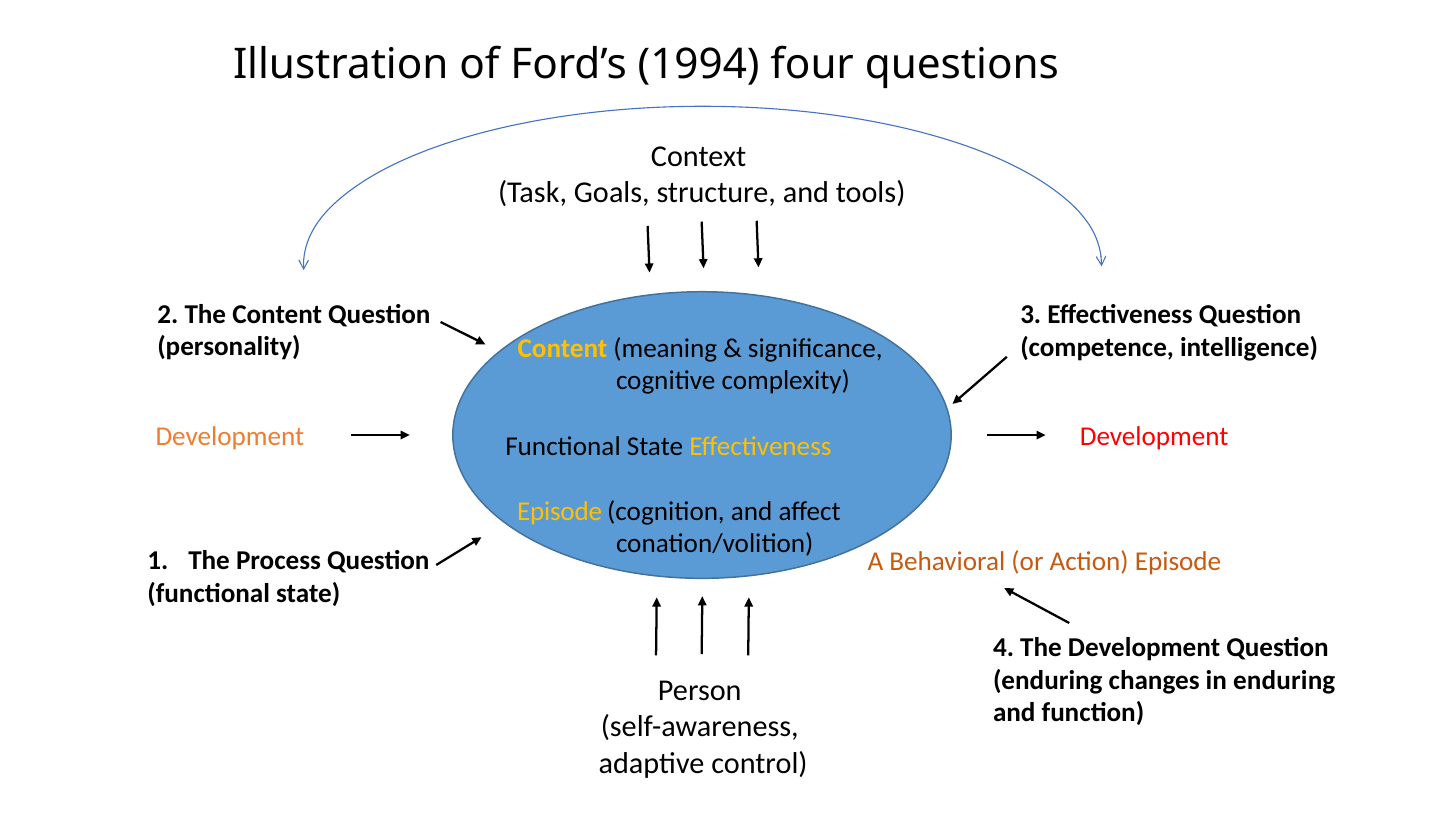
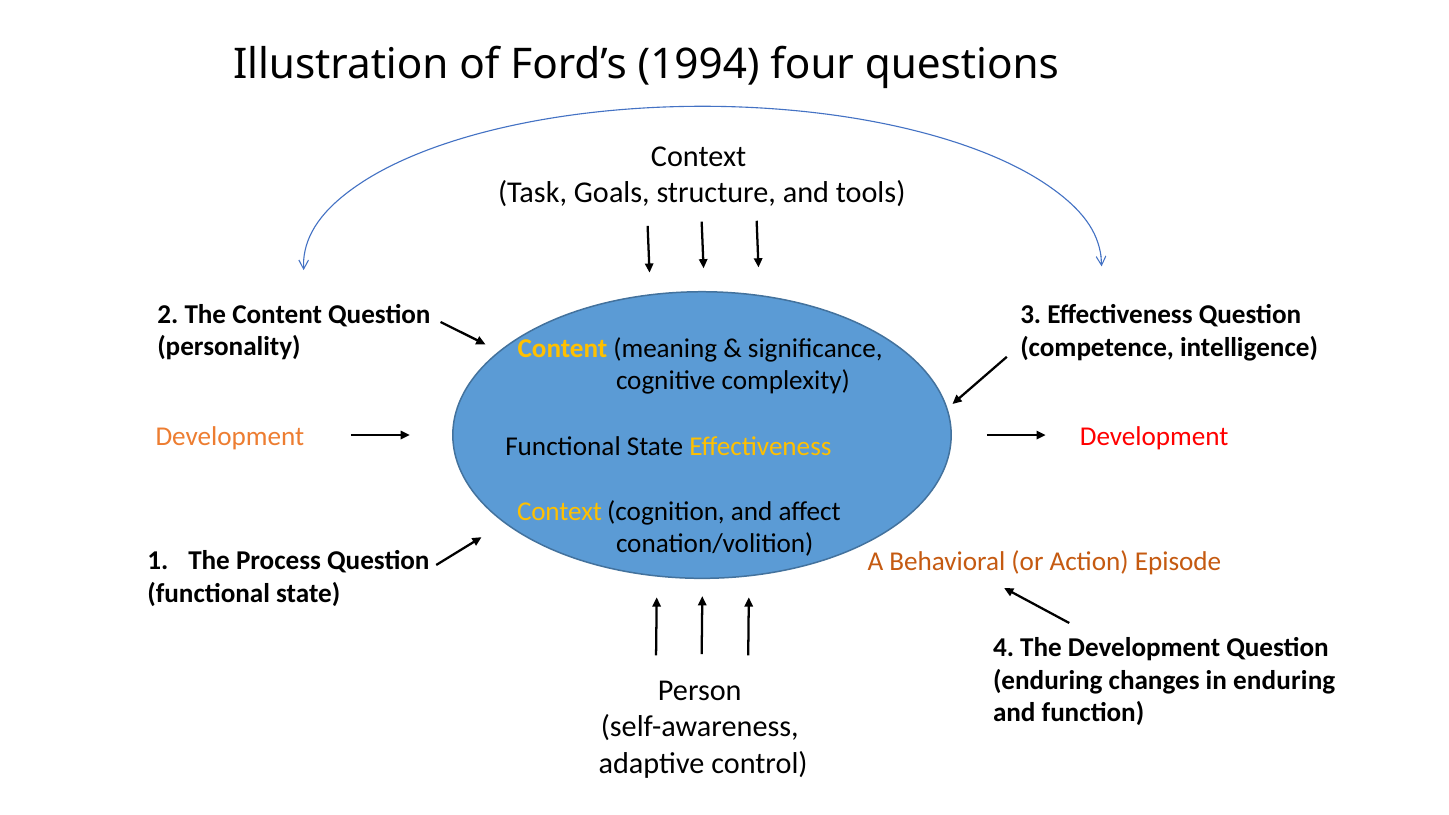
Episode at (560, 511): Episode -> Context
